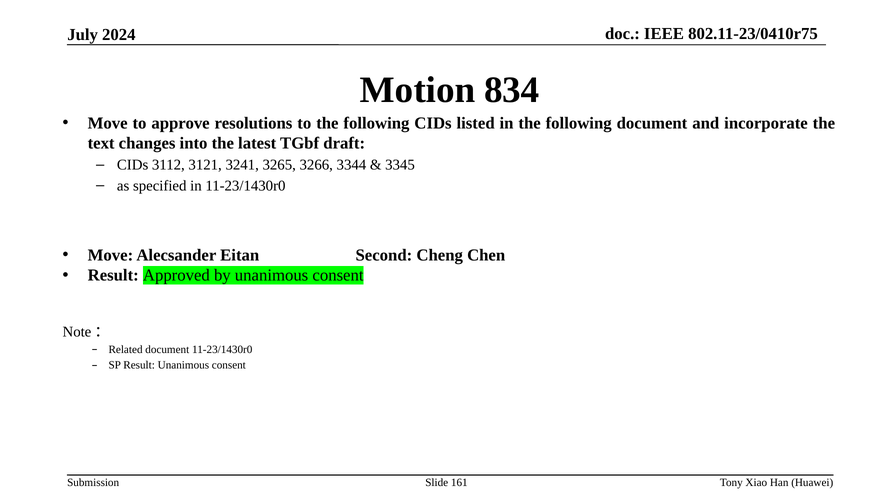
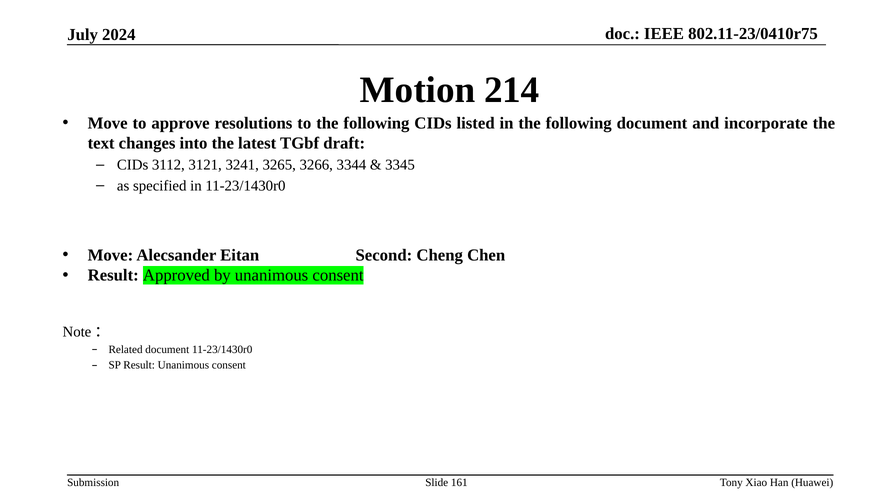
834: 834 -> 214
